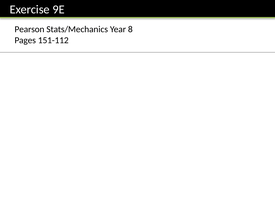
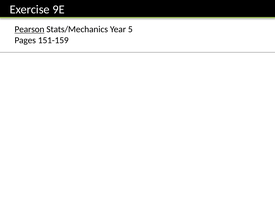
Pearson underline: none -> present
8: 8 -> 5
151-112: 151-112 -> 151-159
